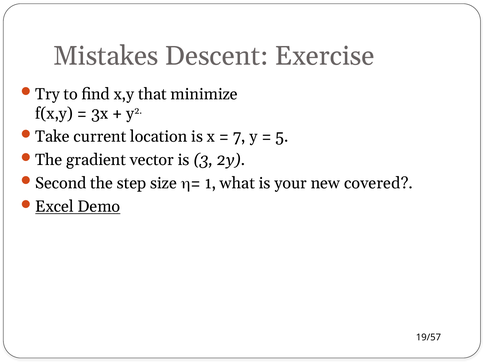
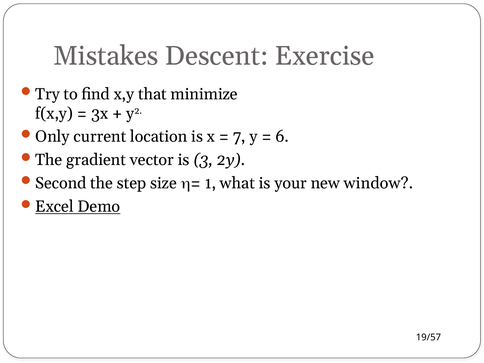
Take: Take -> Only
5: 5 -> 6
covered: covered -> window
